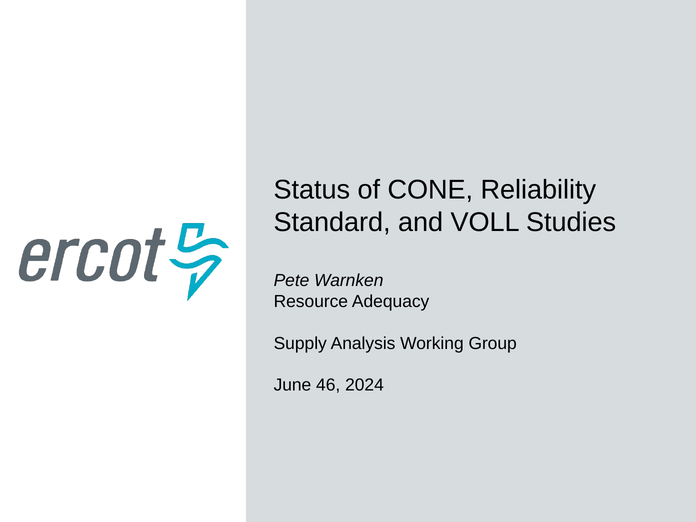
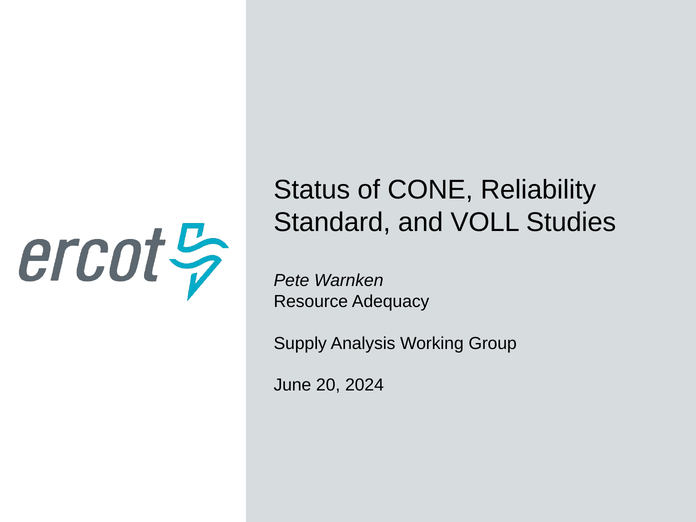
46: 46 -> 20
